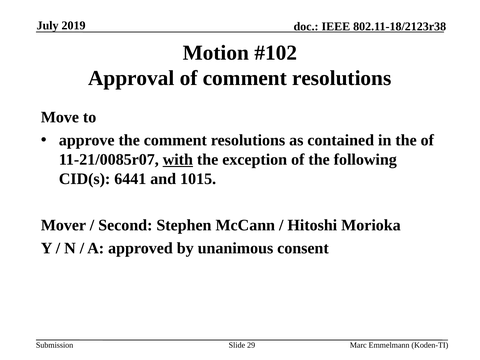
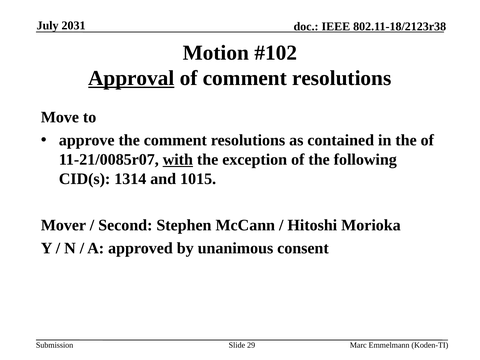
2019: 2019 -> 2031
Approval underline: none -> present
6441: 6441 -> 1314
